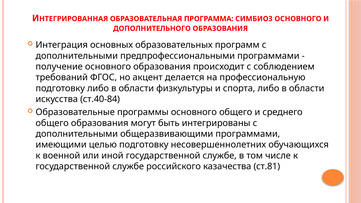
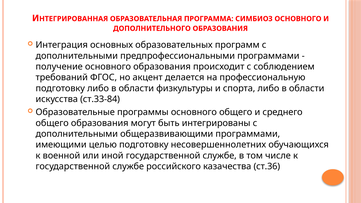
ст.40-84: ст.40-84 -> ст.33-84
ст.81: ст.81 -> ст.36
